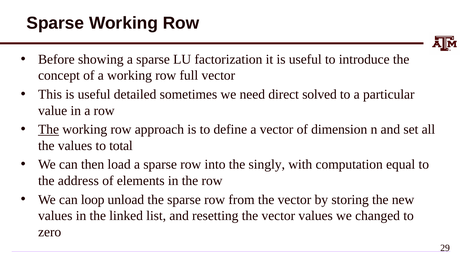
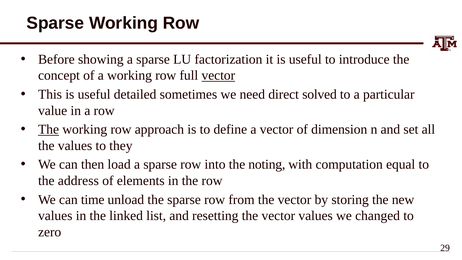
vector at (218, 75) underline: none -> present
total: total -> they
singly: singly -> noting
loop: loop -> time
